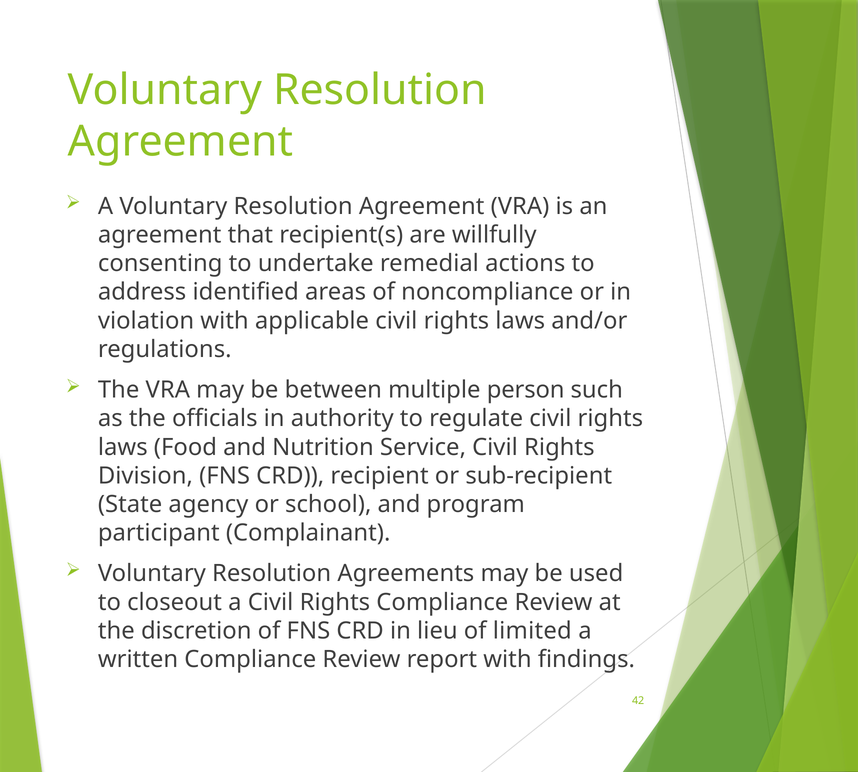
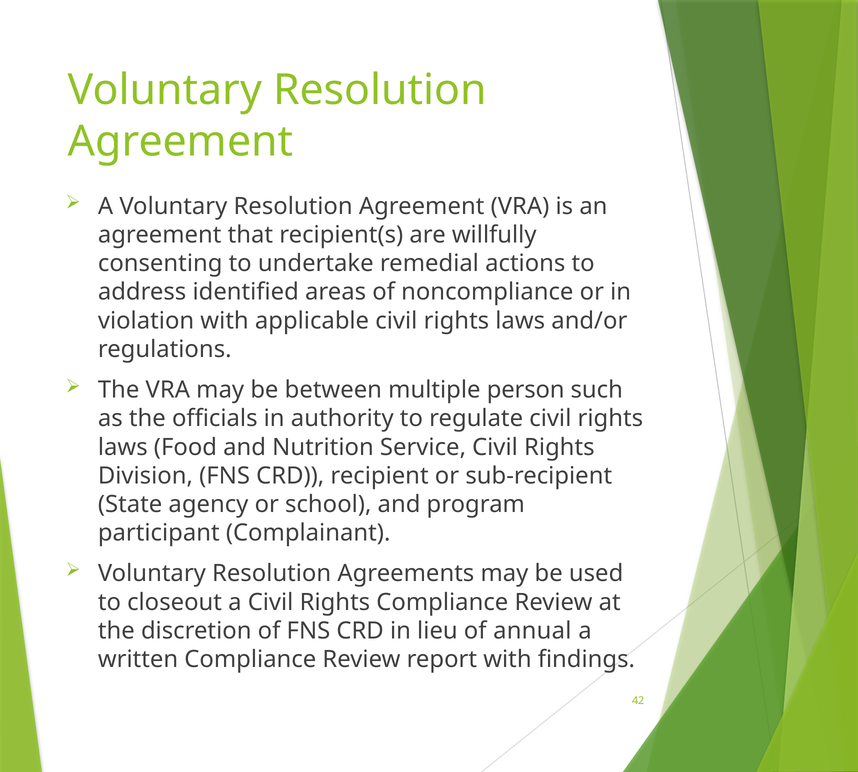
limited: limited -> annual
